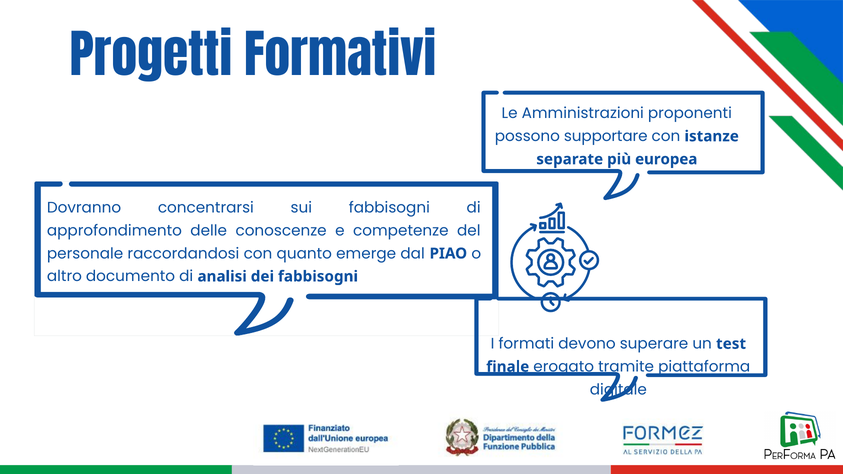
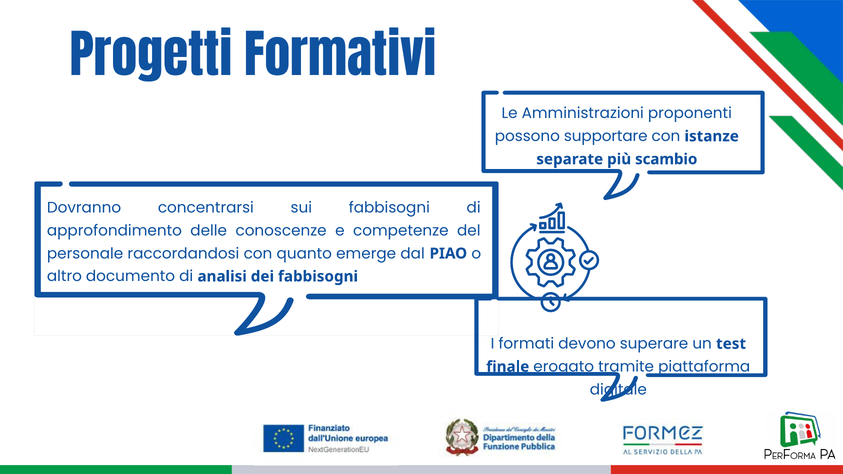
europea: europea -> scambio
